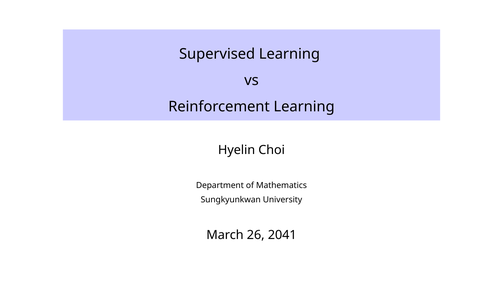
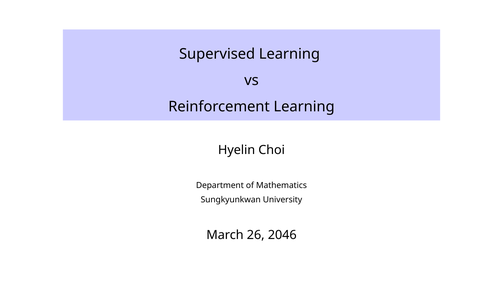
2041: 2041 -> 2046
